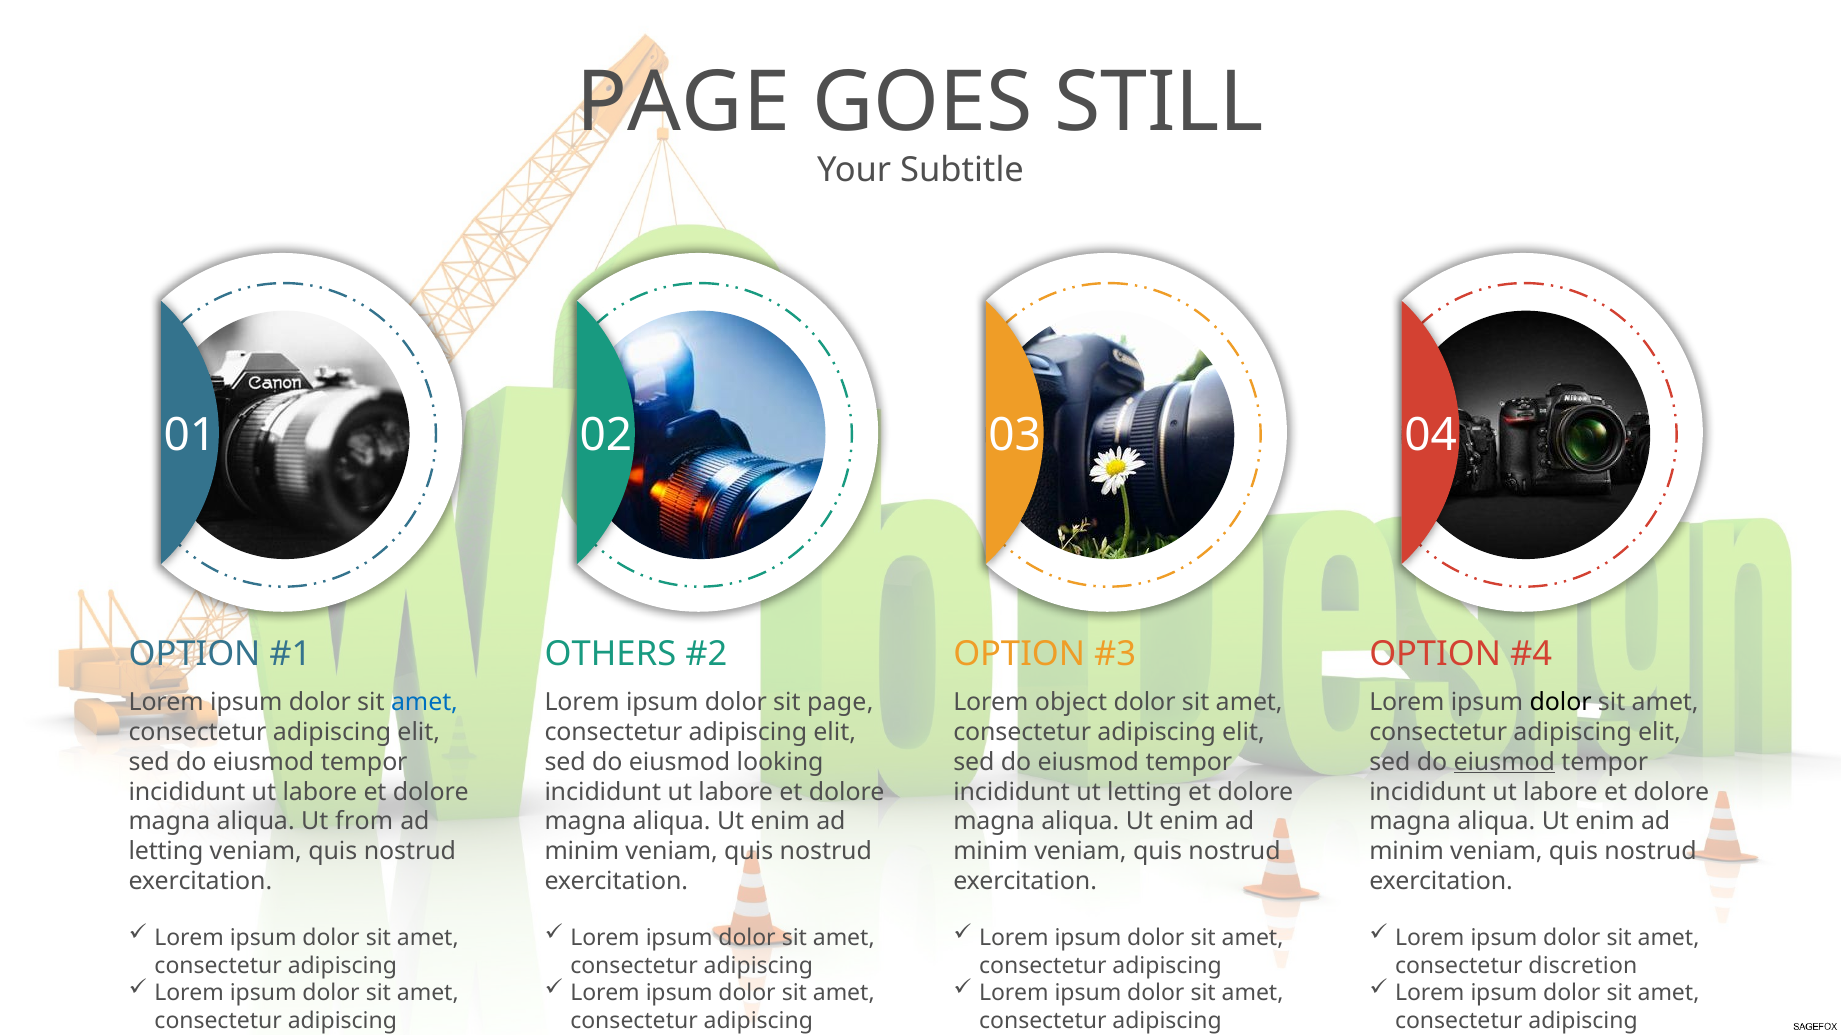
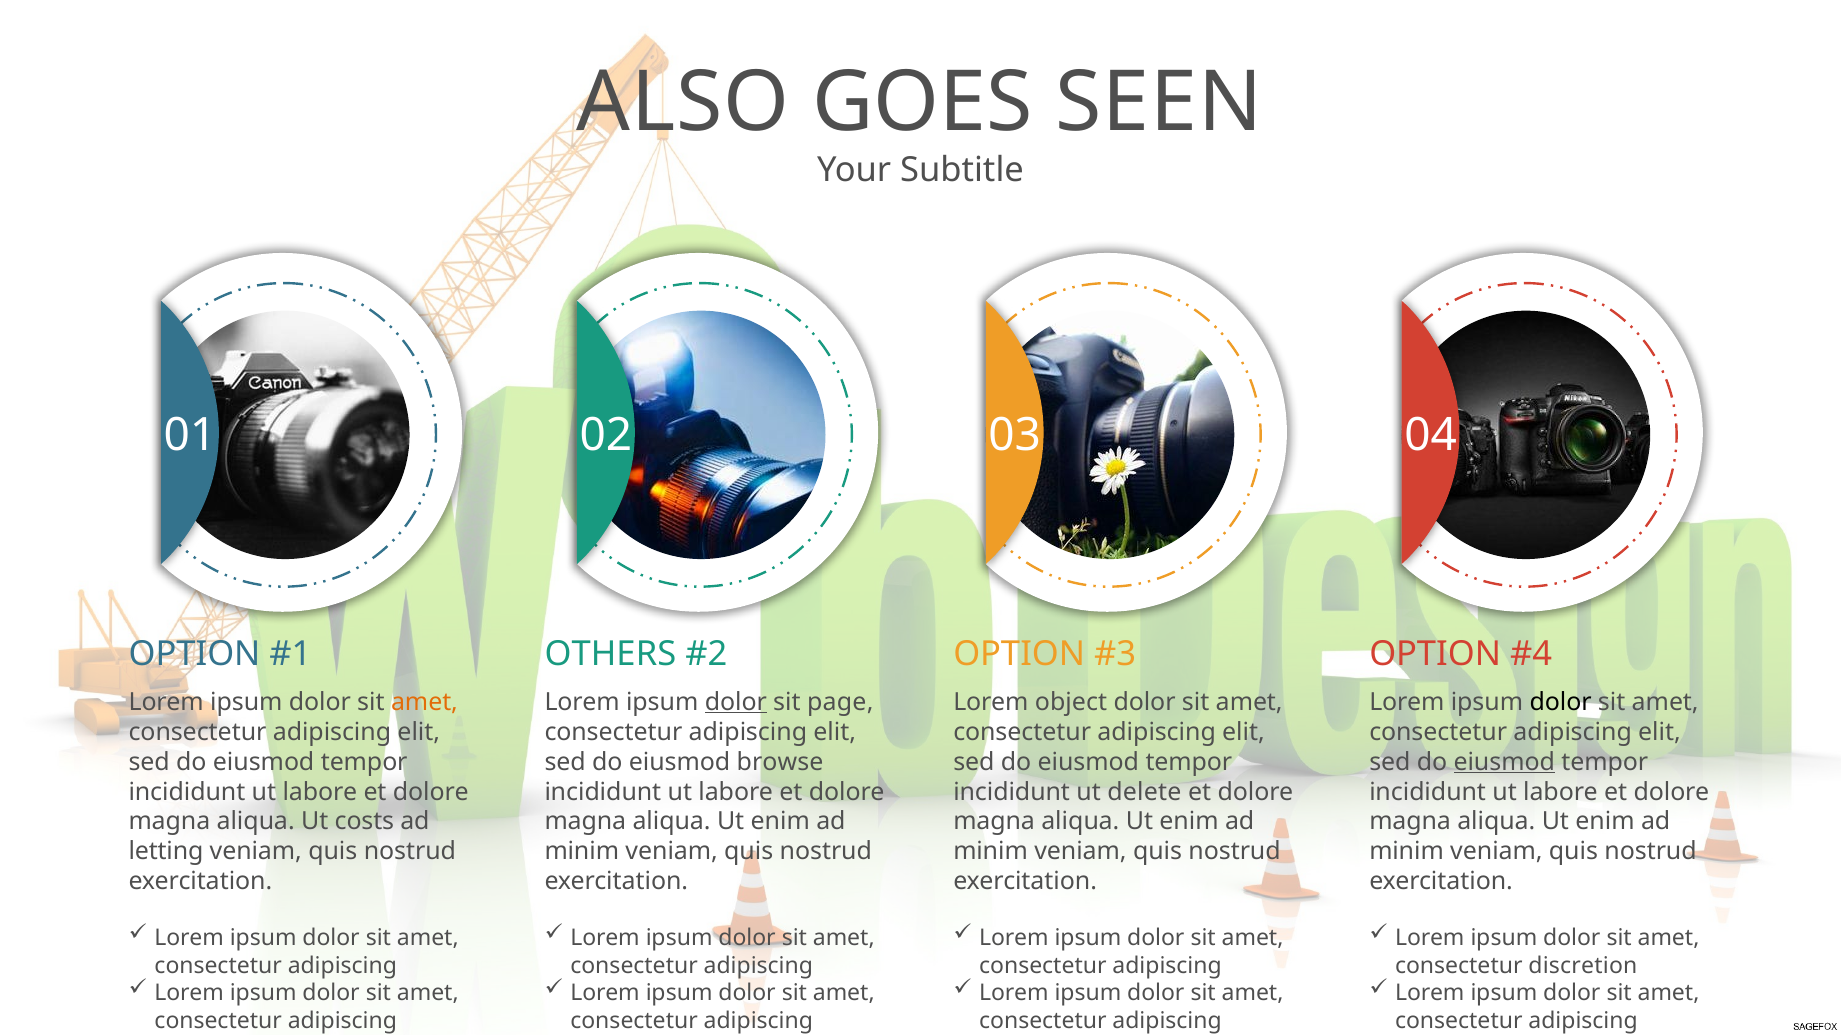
PAGE at (684, 102): PAGE -> ALSO
STILL: STILL -> SEEN
amet at (424, 702) colour: blue -> orange
dolor at (736, 702) underline: none -> present
looking: looking -> browse
ut letting: letting -> delete
from: from -> costs
